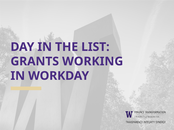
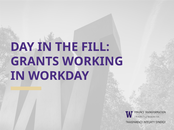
LIST: LIST -> FILL
